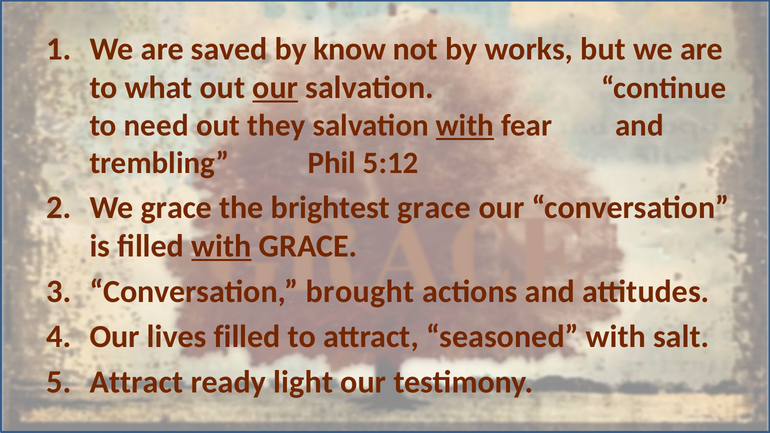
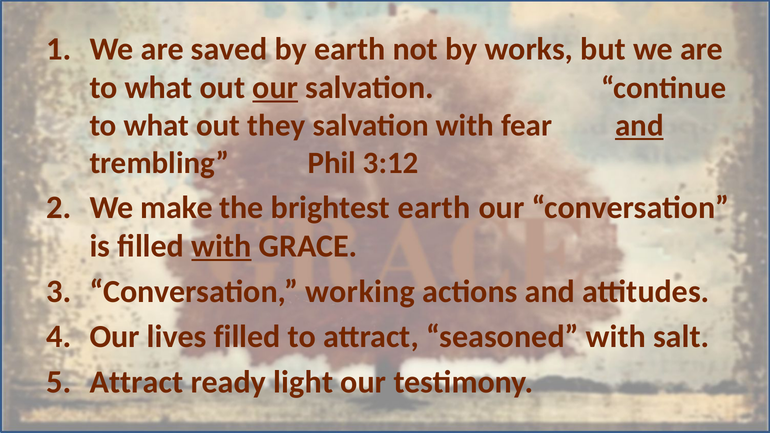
by know: know -> earth
need at (156, 126): need -> what
with at (465, 126) underline: present -> none
and at (639, 126) underline: none -> present
5:12: 5:12 -> 3:12
We grace: grace -> make
brightest grace: grace -> earth
brought: brought -> working
